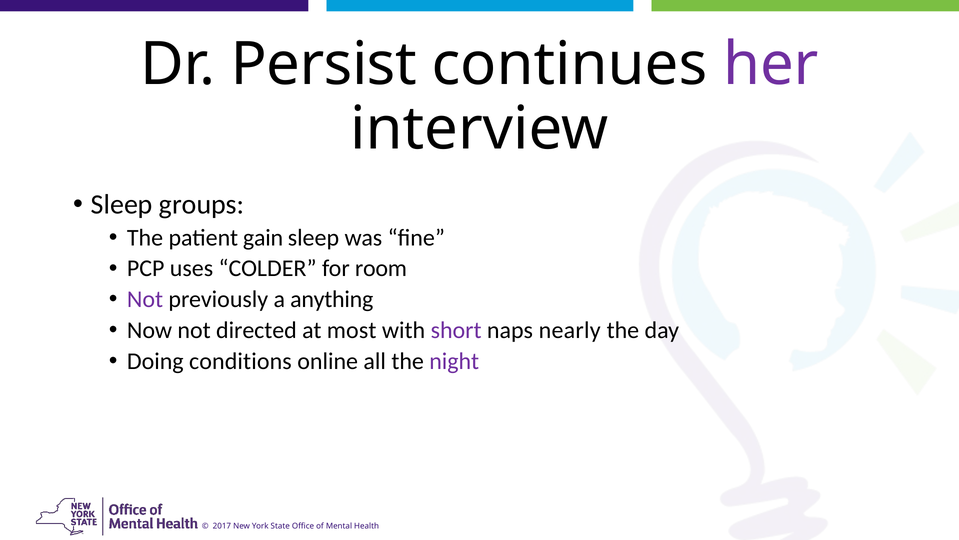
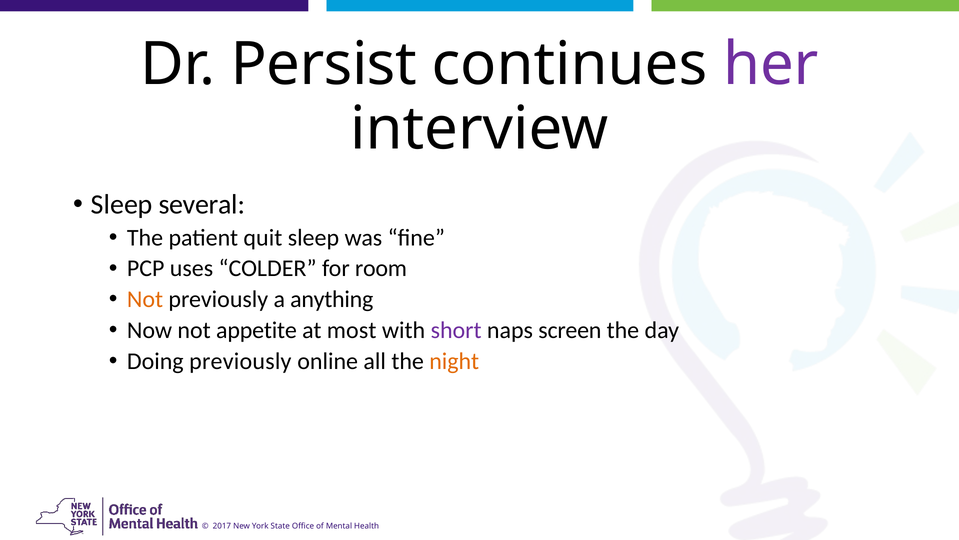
groups: groups -> several
gain: gain -> quit
Not at (145, 299) colour: purple -> orange
directed: directed -> appetite
nearly: nearly -> screen
Doing conditions: conditions -> previously
night colour: purple -> orange
